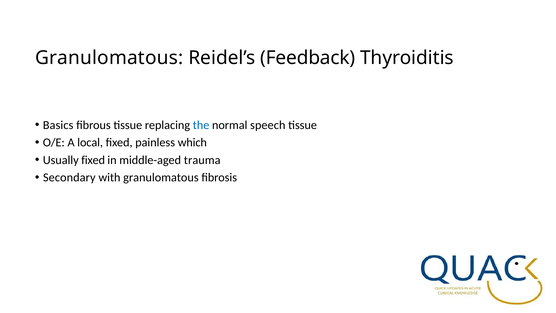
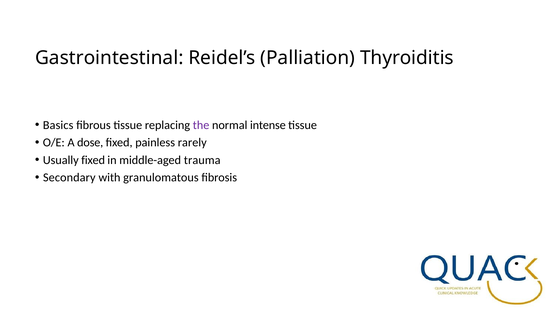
Granulomatous at (109, 58): Granulomatous -> Gastrointestinal
Feedback: Feedback -> Palliation
the colour: blue -> purple
speech: speech -> intense
local: local -> dose
which: which -> rarely
